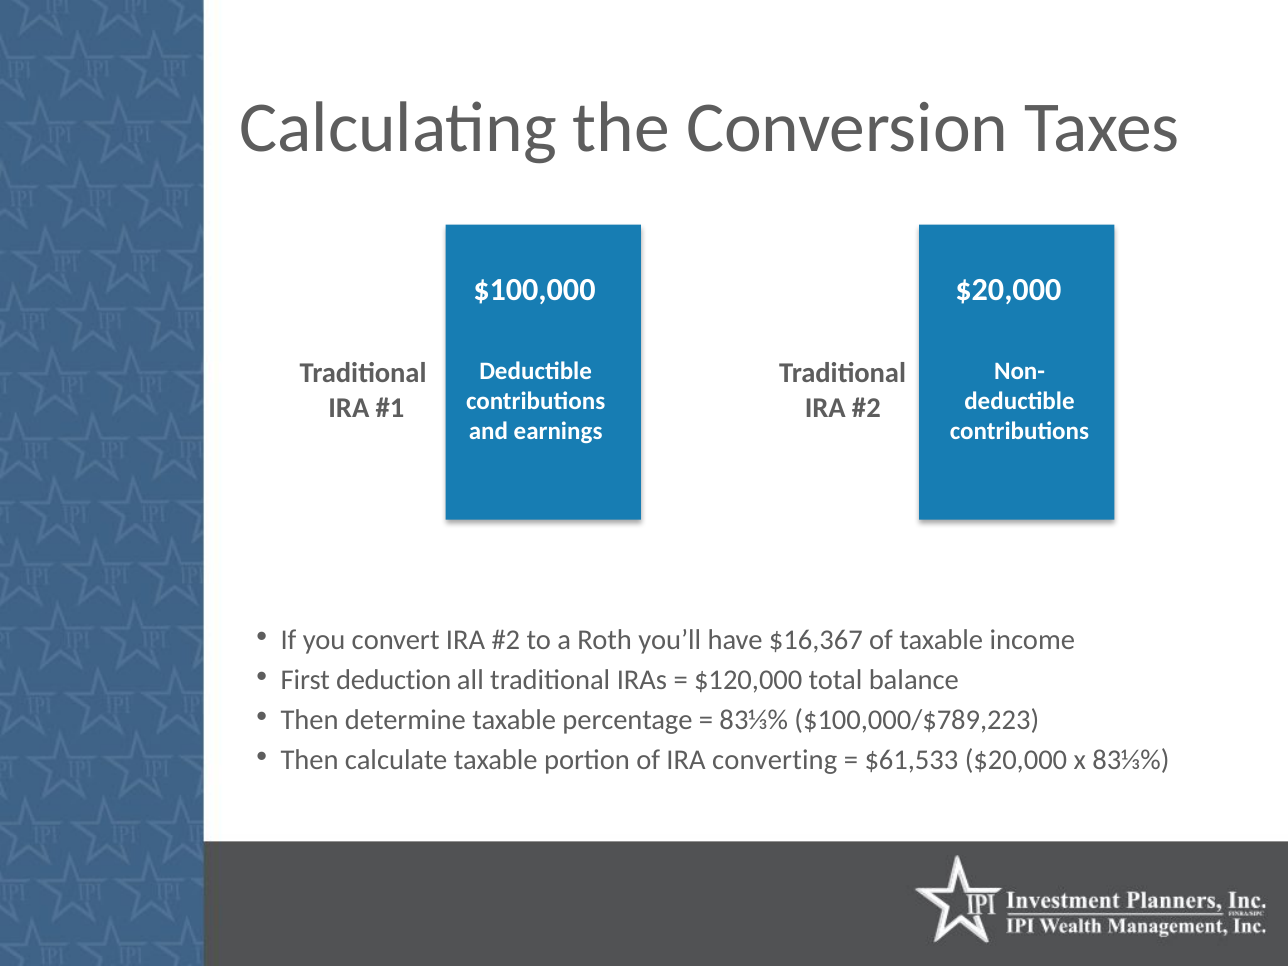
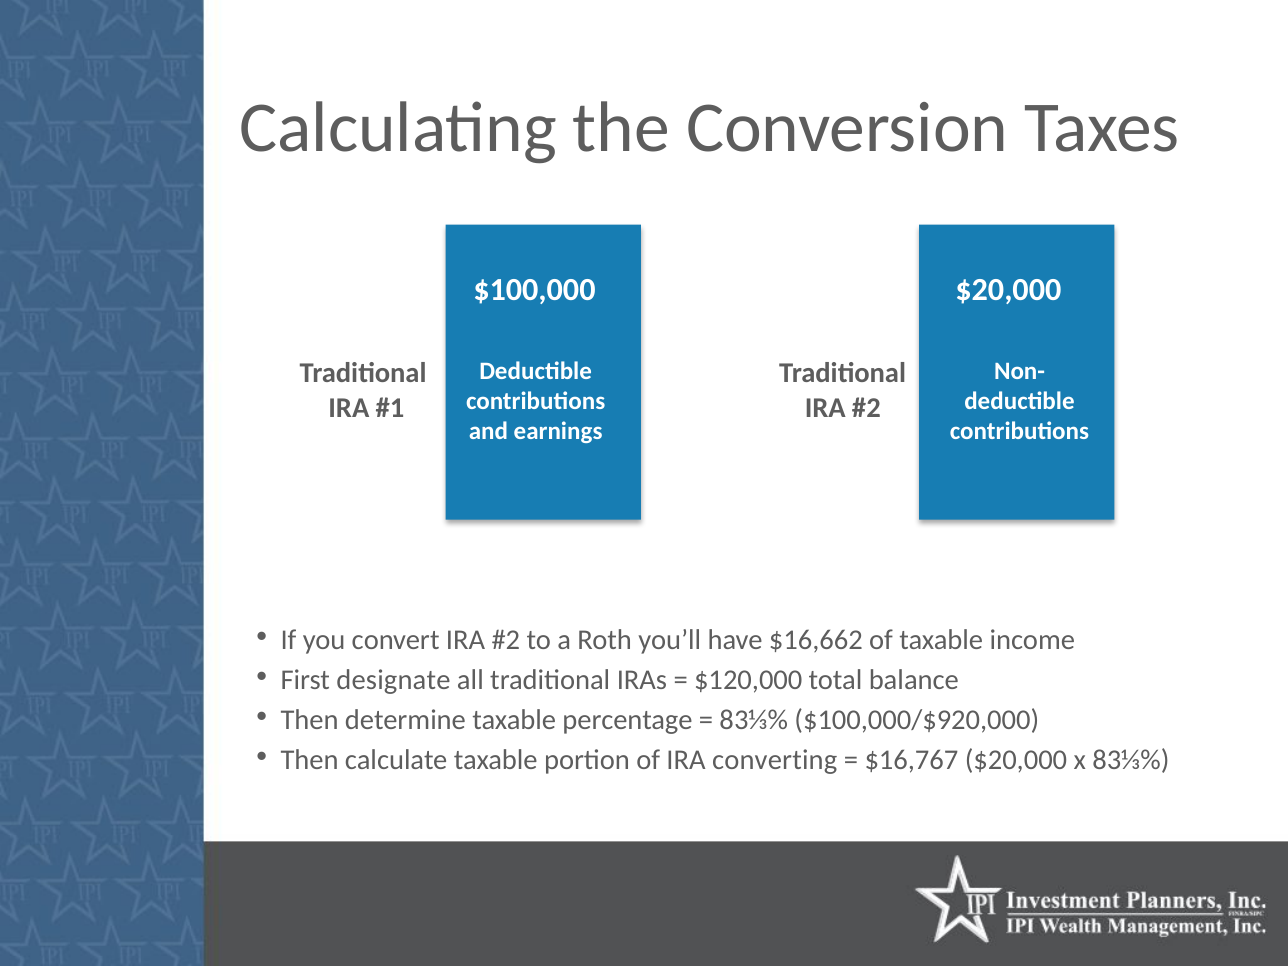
$16,367: $16,367 -> $16,662
deduction: deduction -> designate
$100,000/$789,223: $100,000/$789,223 -> $100,000/$920,000
$61,533: $61,533 -> $16,767
